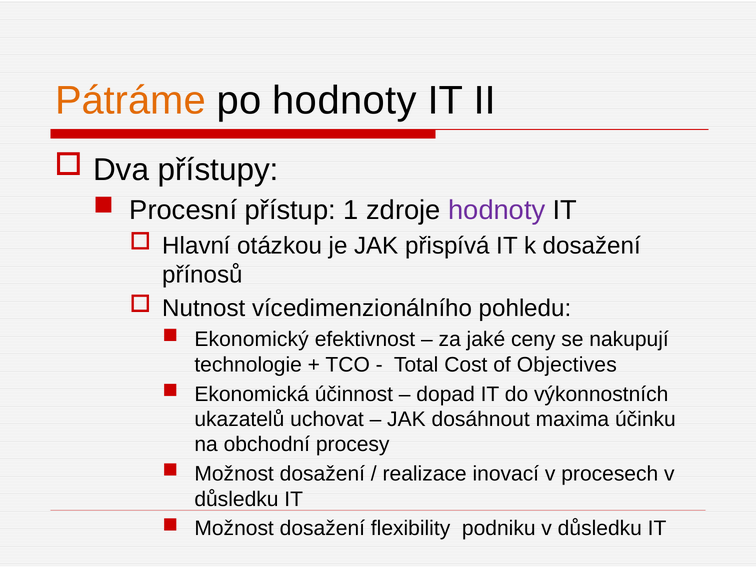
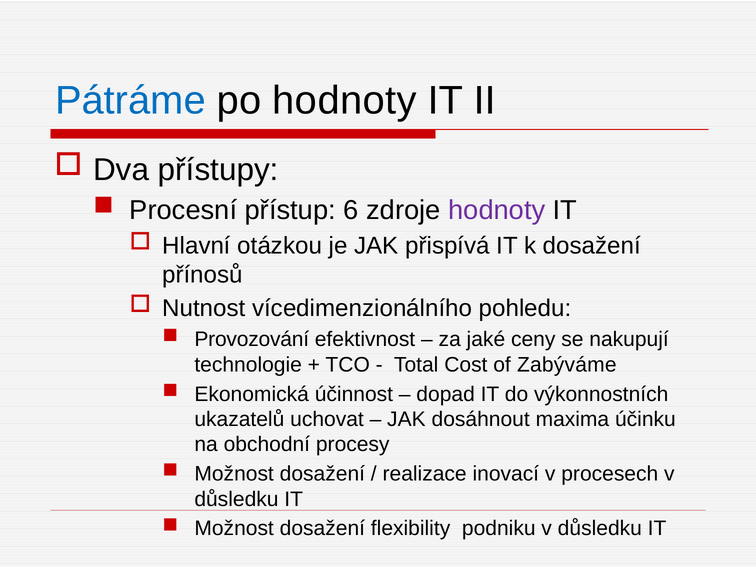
Pátráme colour: orange -> blue
1: 1 -> 6
Ekonomický: Ekonomický -> Provozování
Objectives: Objectives -> Zabýváme
